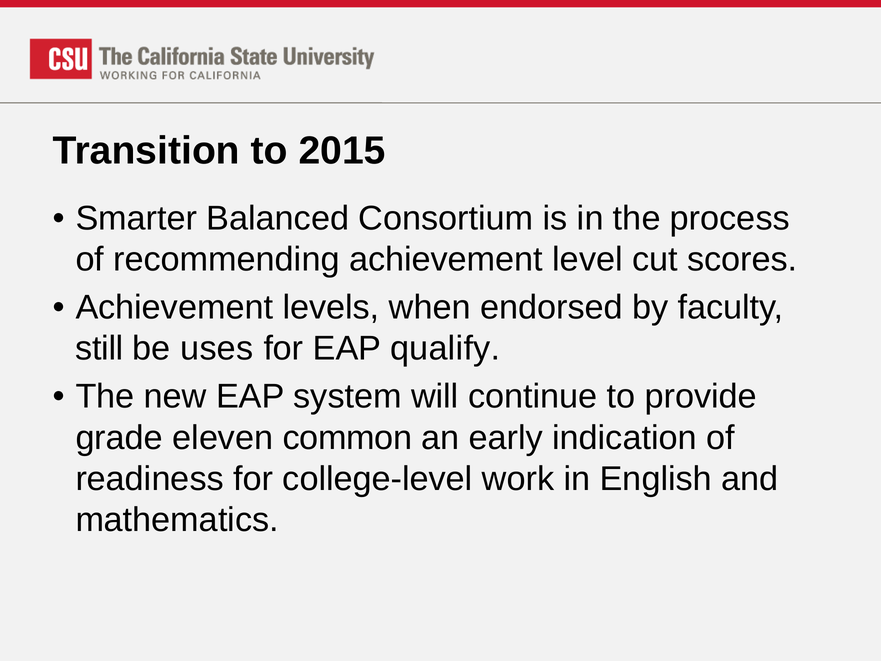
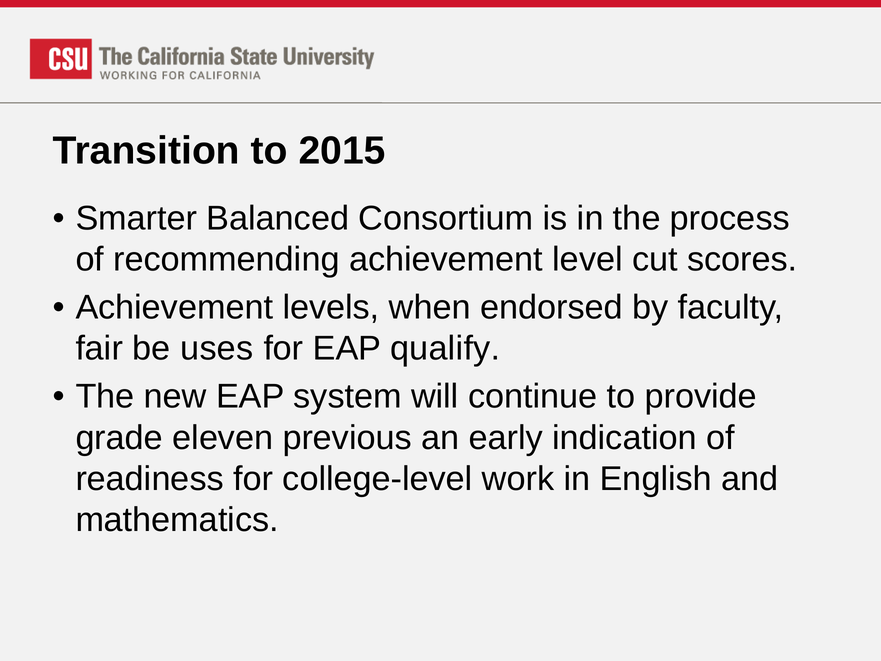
still: still -> fair
common: common -> previous
